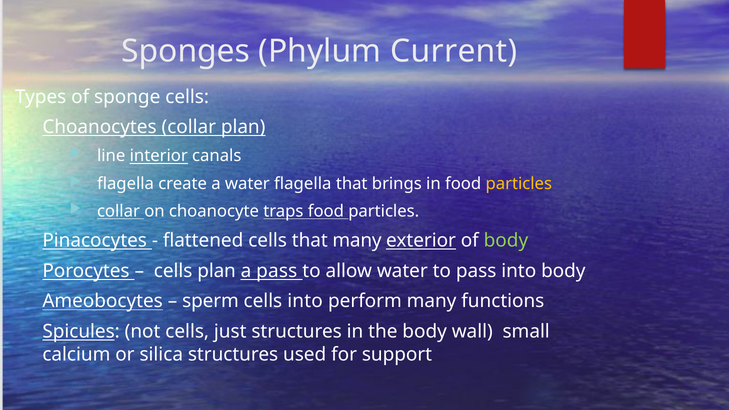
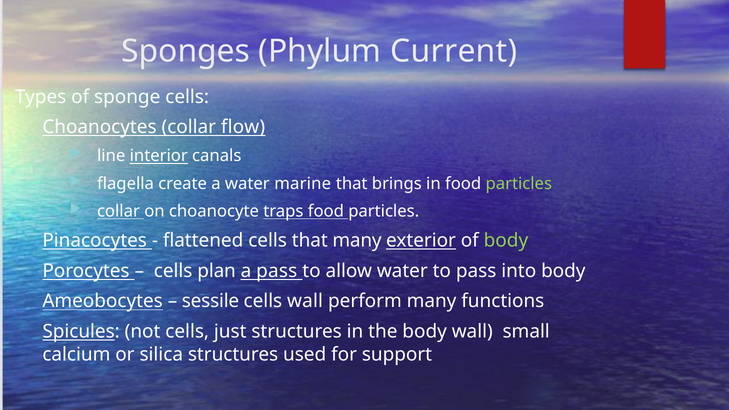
collar plan: plan -> flow
water flagella: flagella -> marine
particles at (519, 184) colour: yellow -> light green
sperm: sperm -> sessile
cells into: into -> wall
